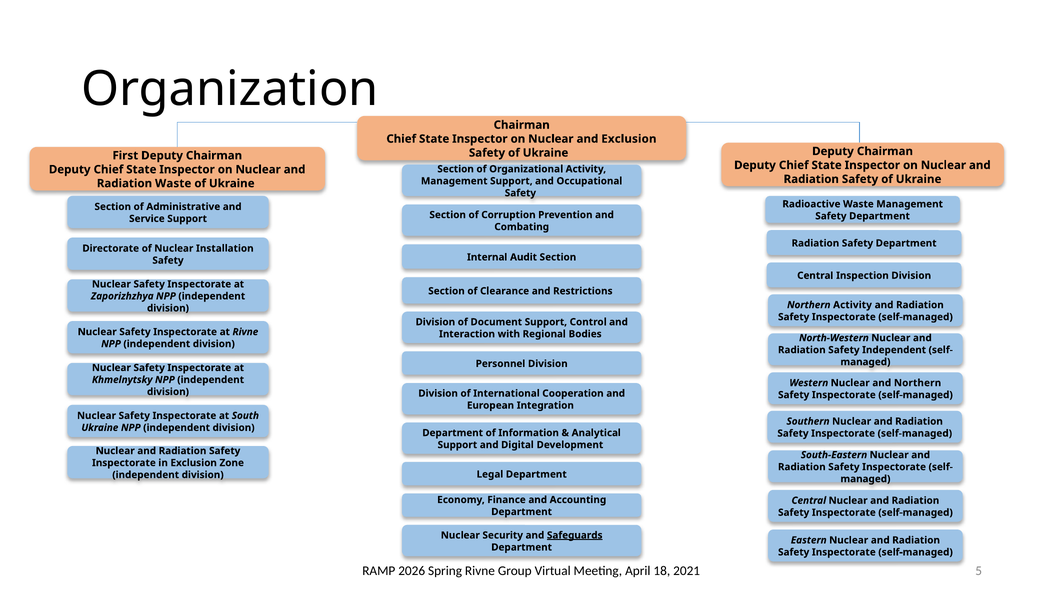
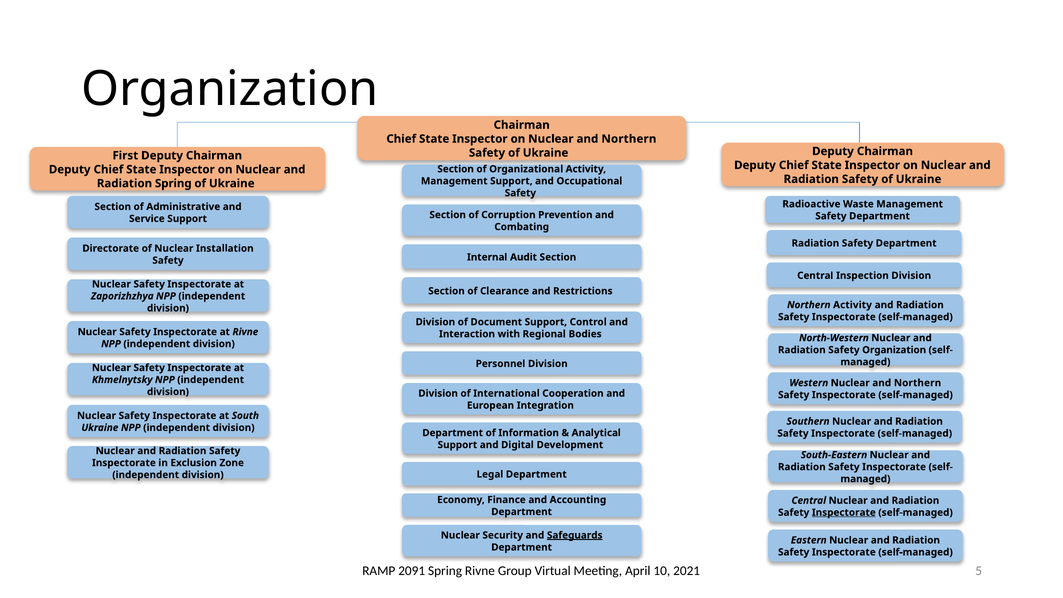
on Nuclear and Exclusion: Exclusion -> Northern
Radiation Waste: Waste -> Spring
Safety Independent: Independent -> Organization
Inspectorate at (844, 512) underline: none -> present
2026: 2026 -> 2091
18: 18 -> 10
